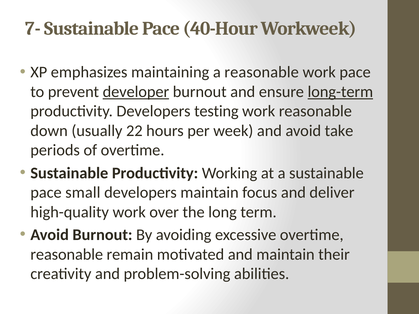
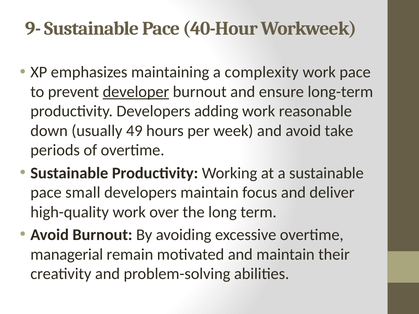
7-: 7- -> 9-
a reasonable: reasonable -> complexity
long-term underline: present -> none
testing: testing -> adding
22: 22 -> 49
reasonable at (67, 255): reasonable -> managerial
